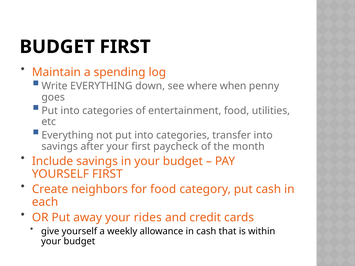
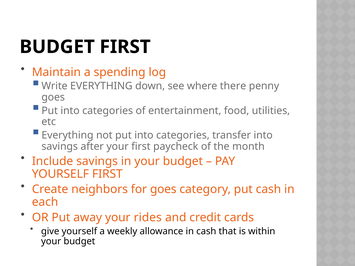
when: when -> there
for food: food -> goes
